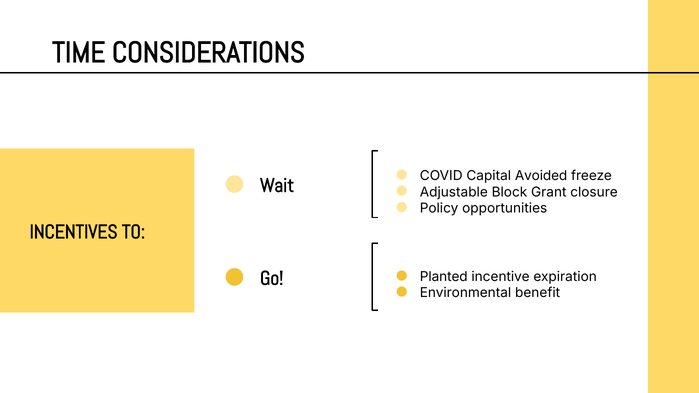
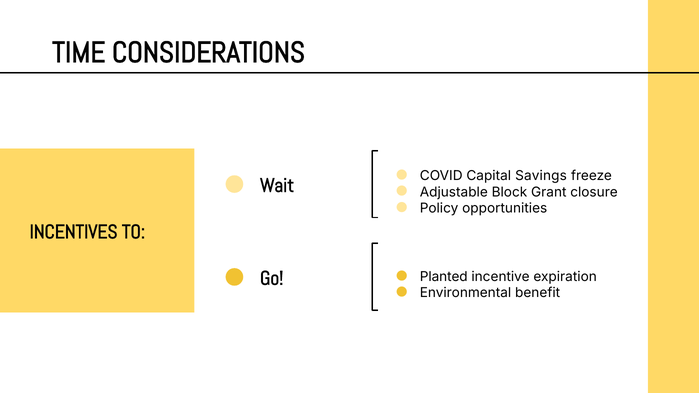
Avoided: Avoided -> Savings
